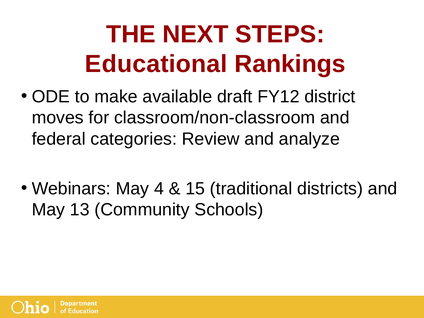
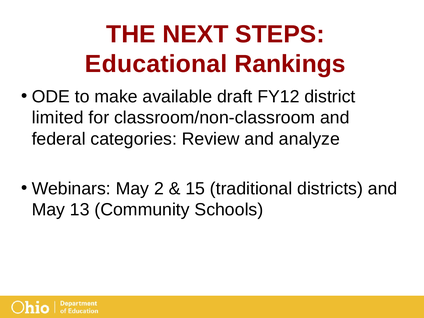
moves: moves -> limited
4: 4 -> 2
